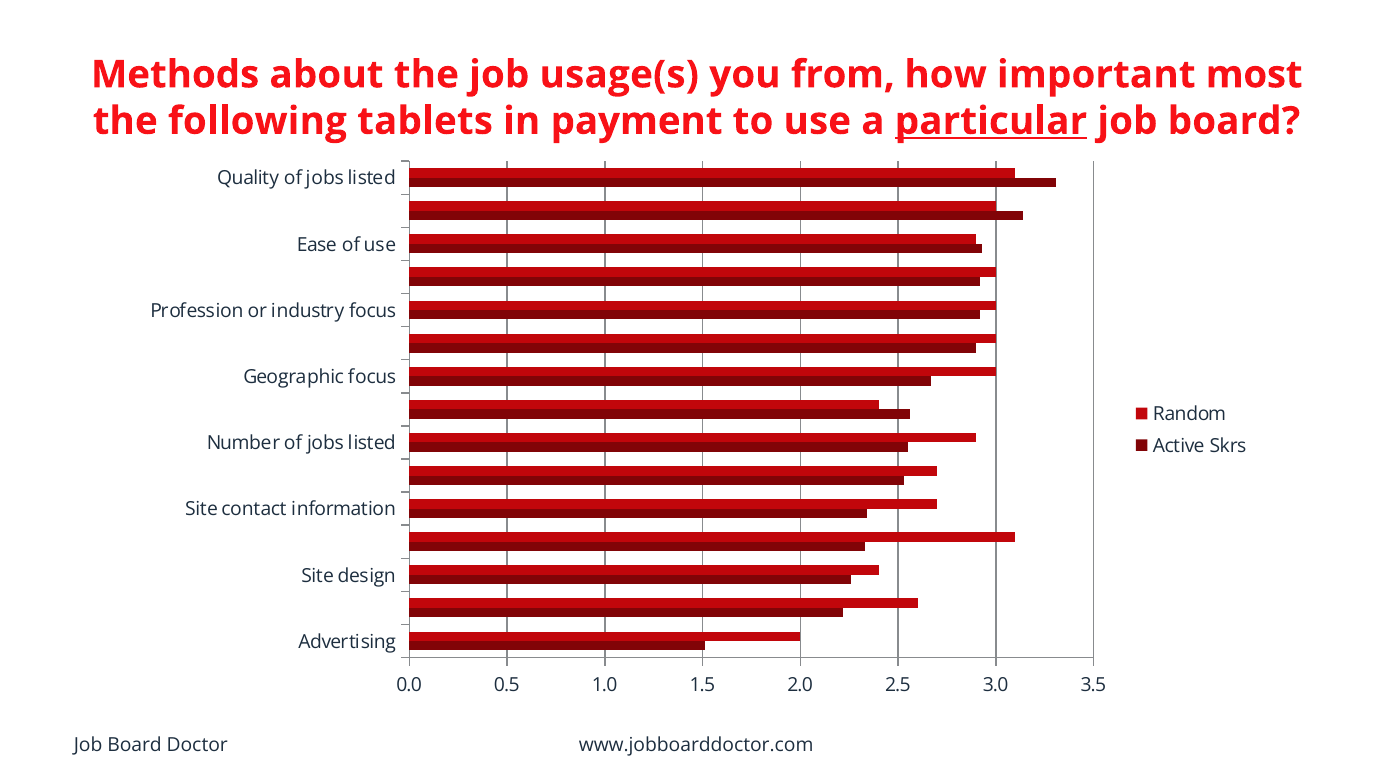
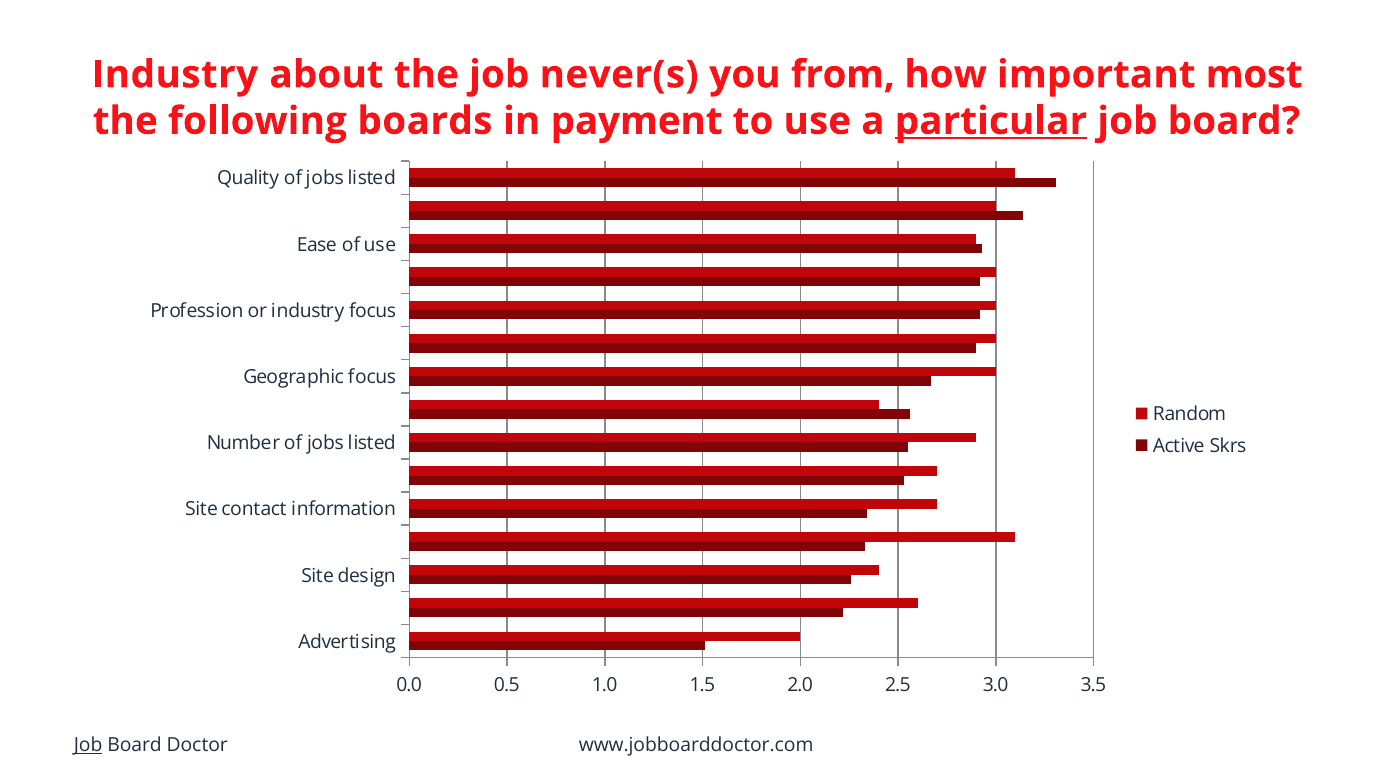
Methods at (175, 75): Methods -> Industry
usage(s: usage(s -> never(s
tablets: tablets -> boards
Job at (88, 746) underline: none -> present
